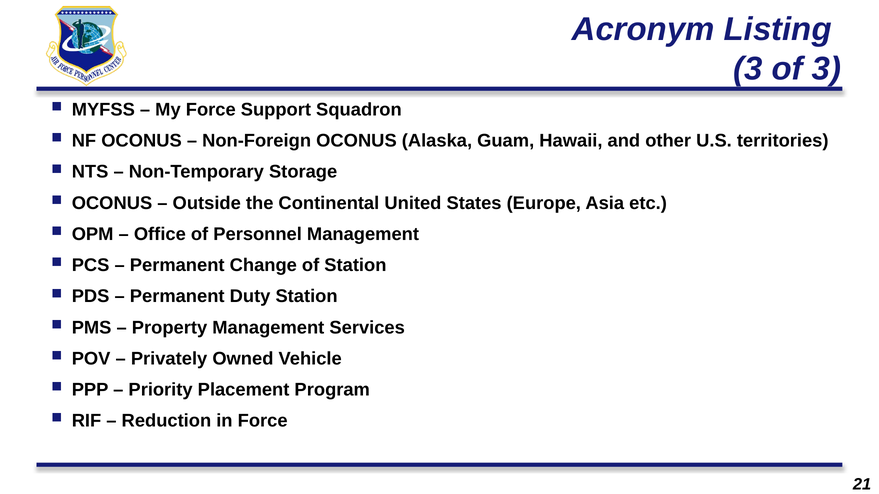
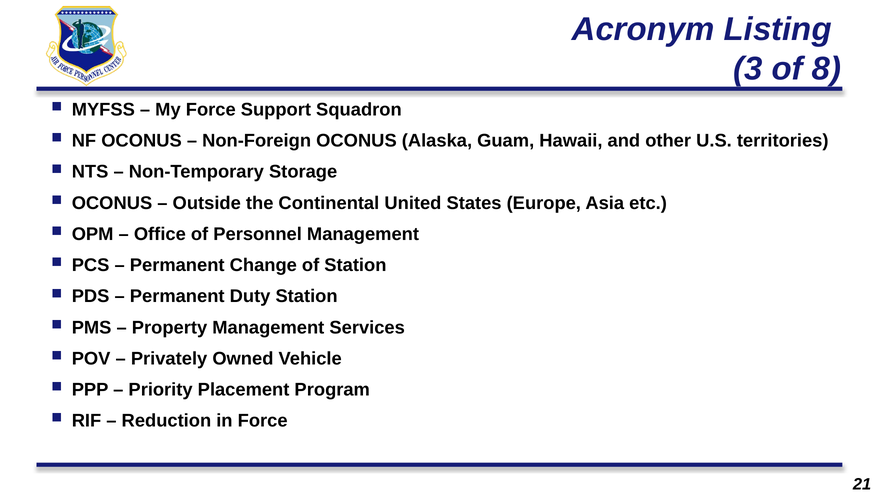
of 3: 3 -> 8
